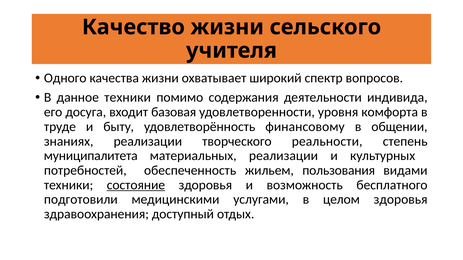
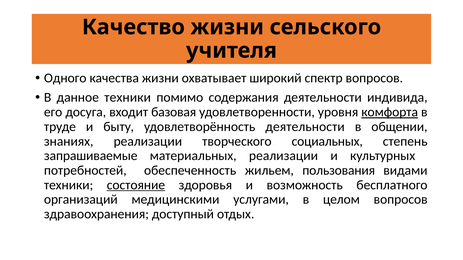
комфорта underline: none -> present
удовлетворённость финансовому: финансовому -> деятельности
реальности: реальности -> социальных
муниципалитета: муниципалитета -> запрашиваемые
подготовили: подготовили -> организаций
целом здоровья: здоровья -> вопросов
